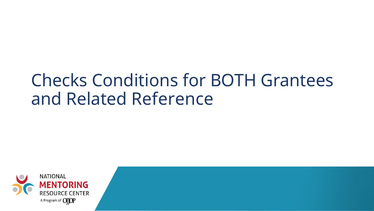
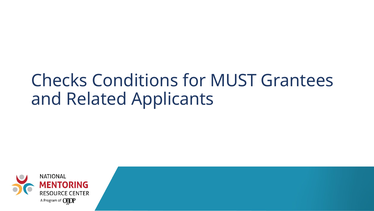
BOTH: BOTH -> MUST
Reference: Reference -> Applicants
